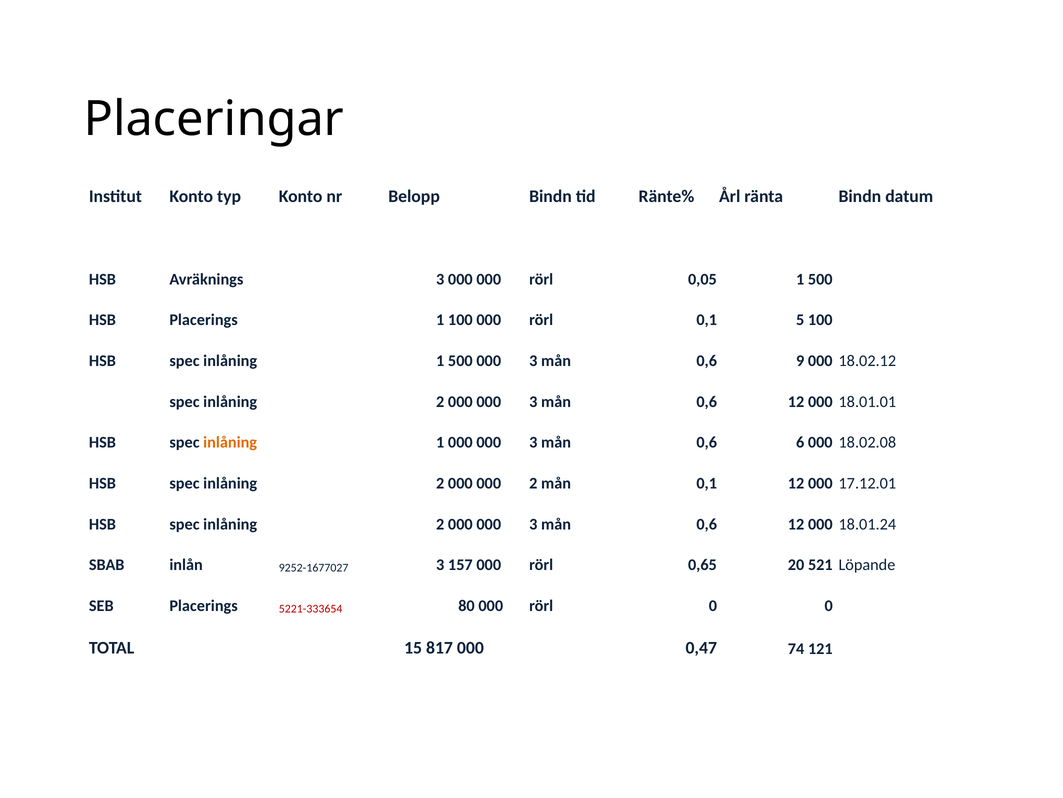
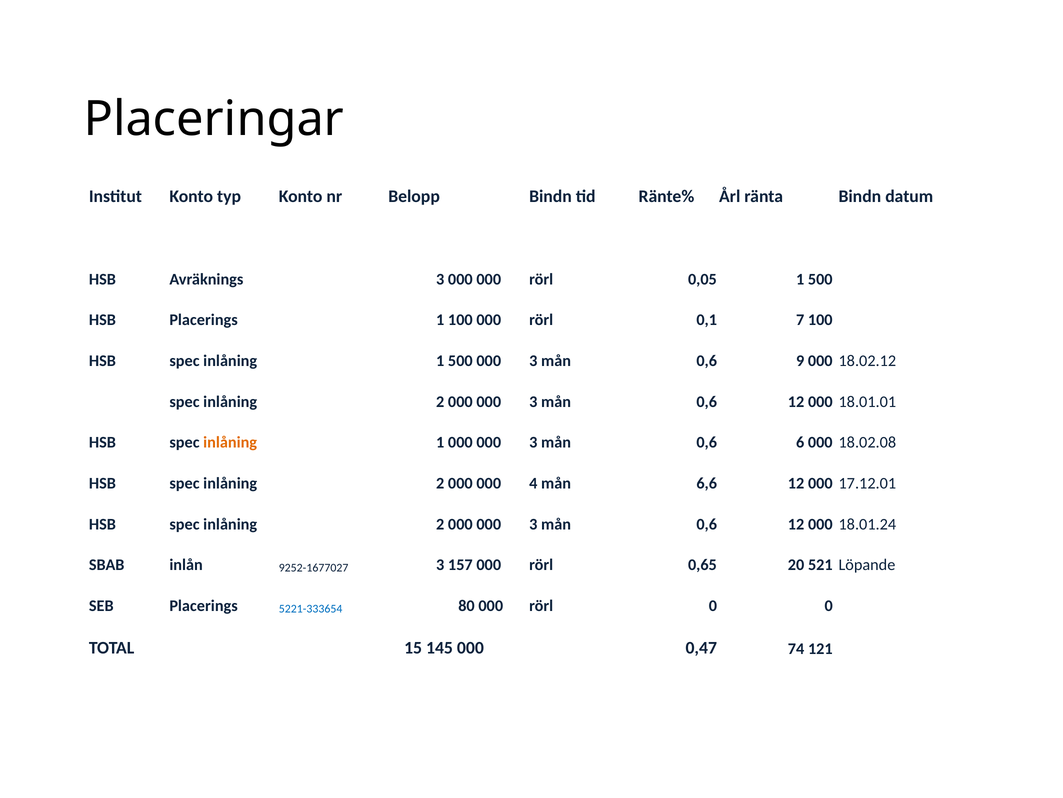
5: 5 -> 7
000 2: 2 -> 4
mån 0,1: 0,1 -> 6,6
5221-333654 colour: red -> blue
817: 817 -> 145
